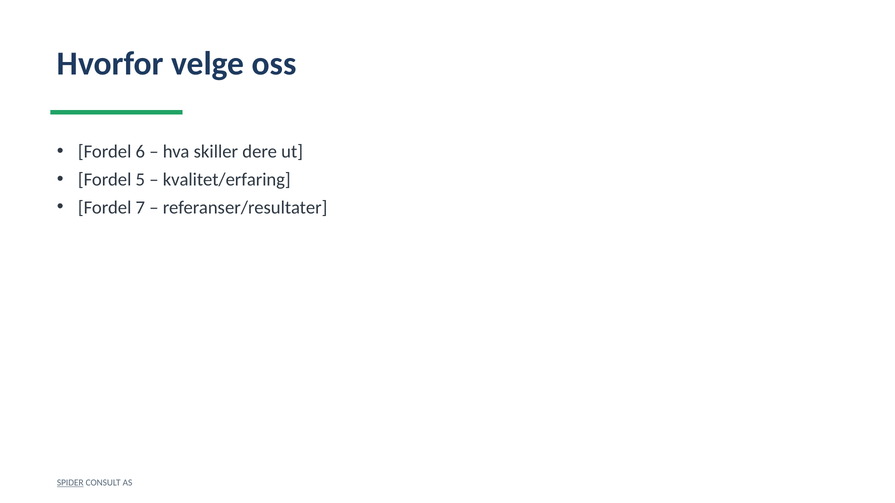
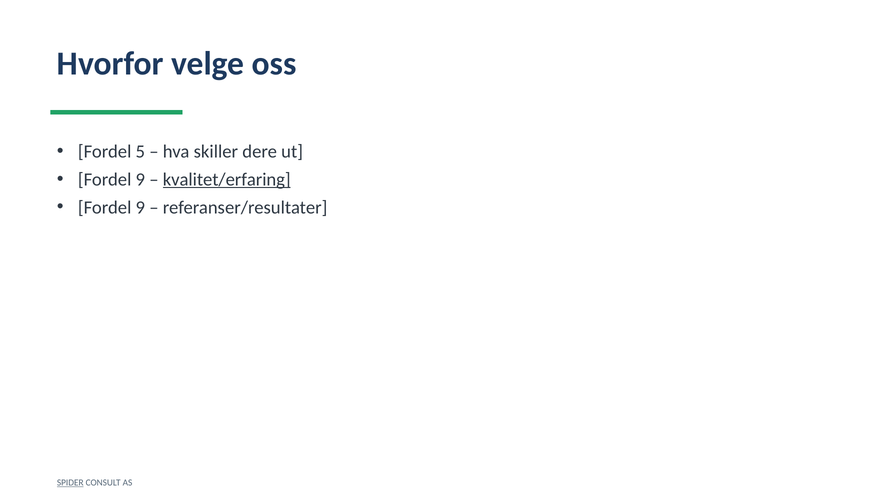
6: 6 -> 5
5 at (140, 180): 5 -> 9
kvalitet/erfaring underline: none -> present
7 at (140, 208): 7 -> 9
